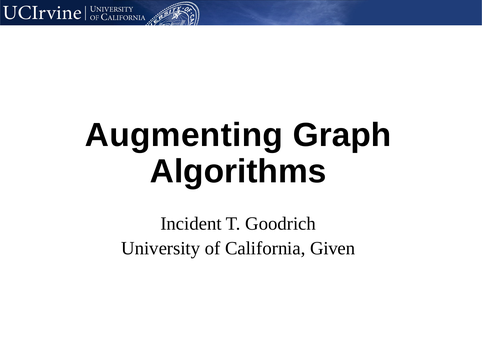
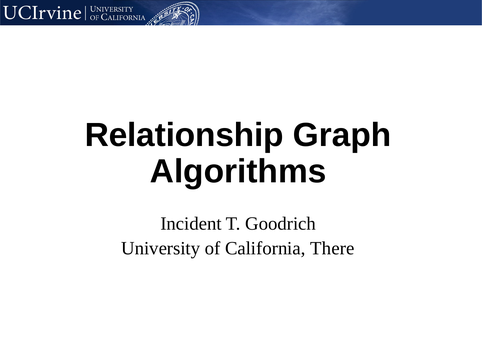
Augmenting: Augmenting -> Relationship
Given: Given -> There
